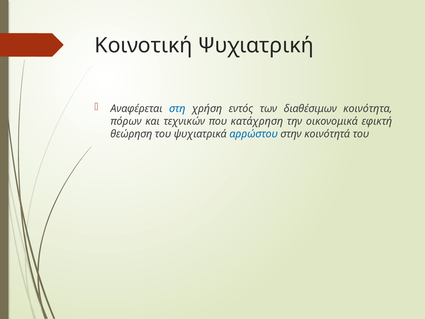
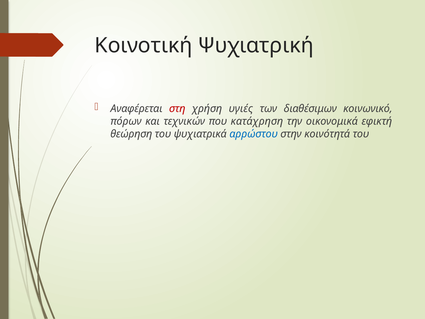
στη colour: blue -> red
εντός: εντός -> υγιές
κοινότητα: κοινότητα -> κοινωνικό
